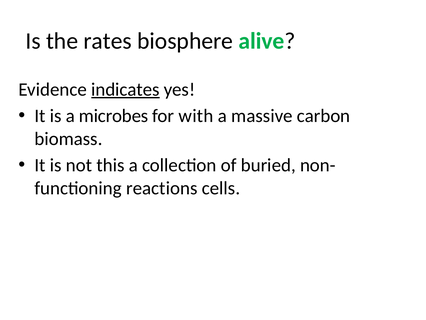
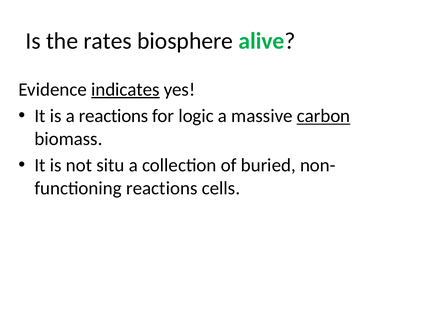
a microbes: microbes -> reactions
with: with -> logic
carbon underline: none -> present
this: this -> situ
